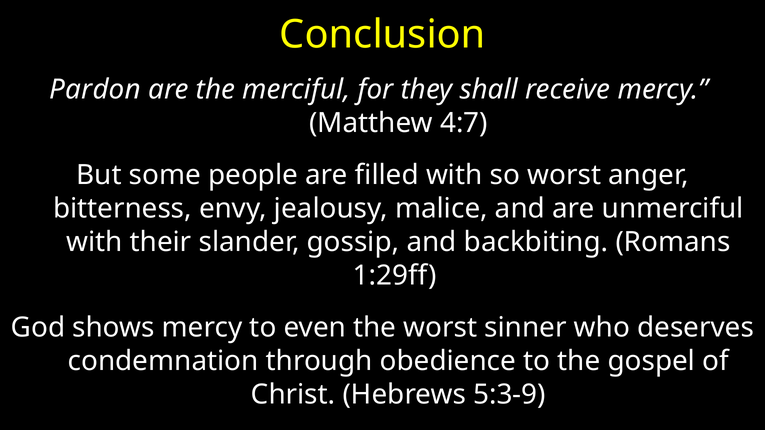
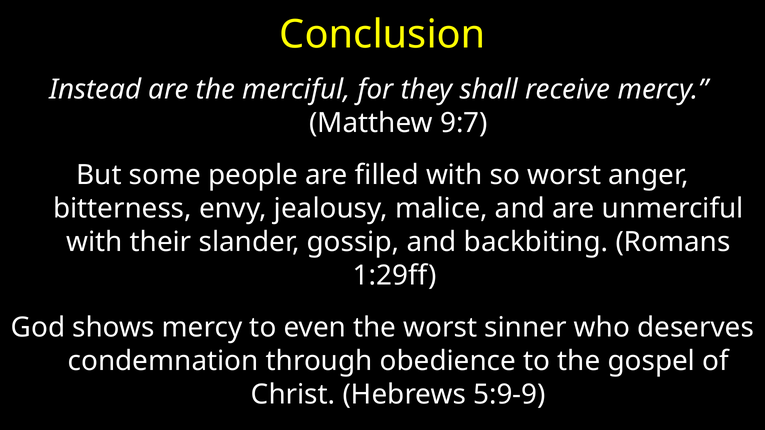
Pardon: Pardon -> Instead
4:7: 4:7 -> 9:7
5:3-9: 5:3-9 -> 5:9-9
